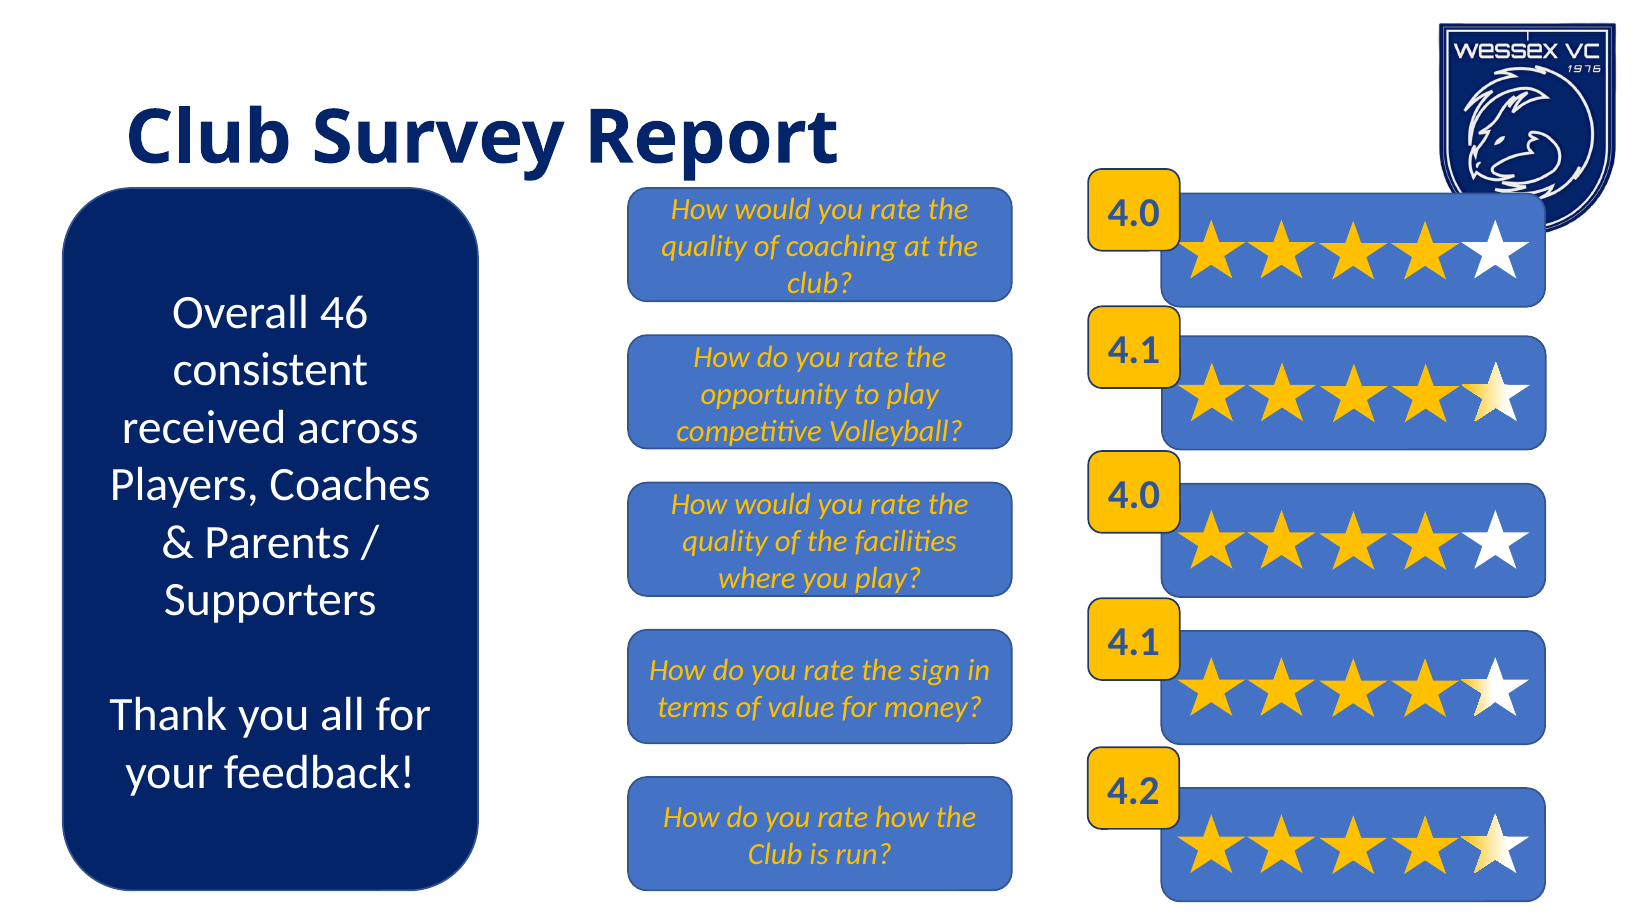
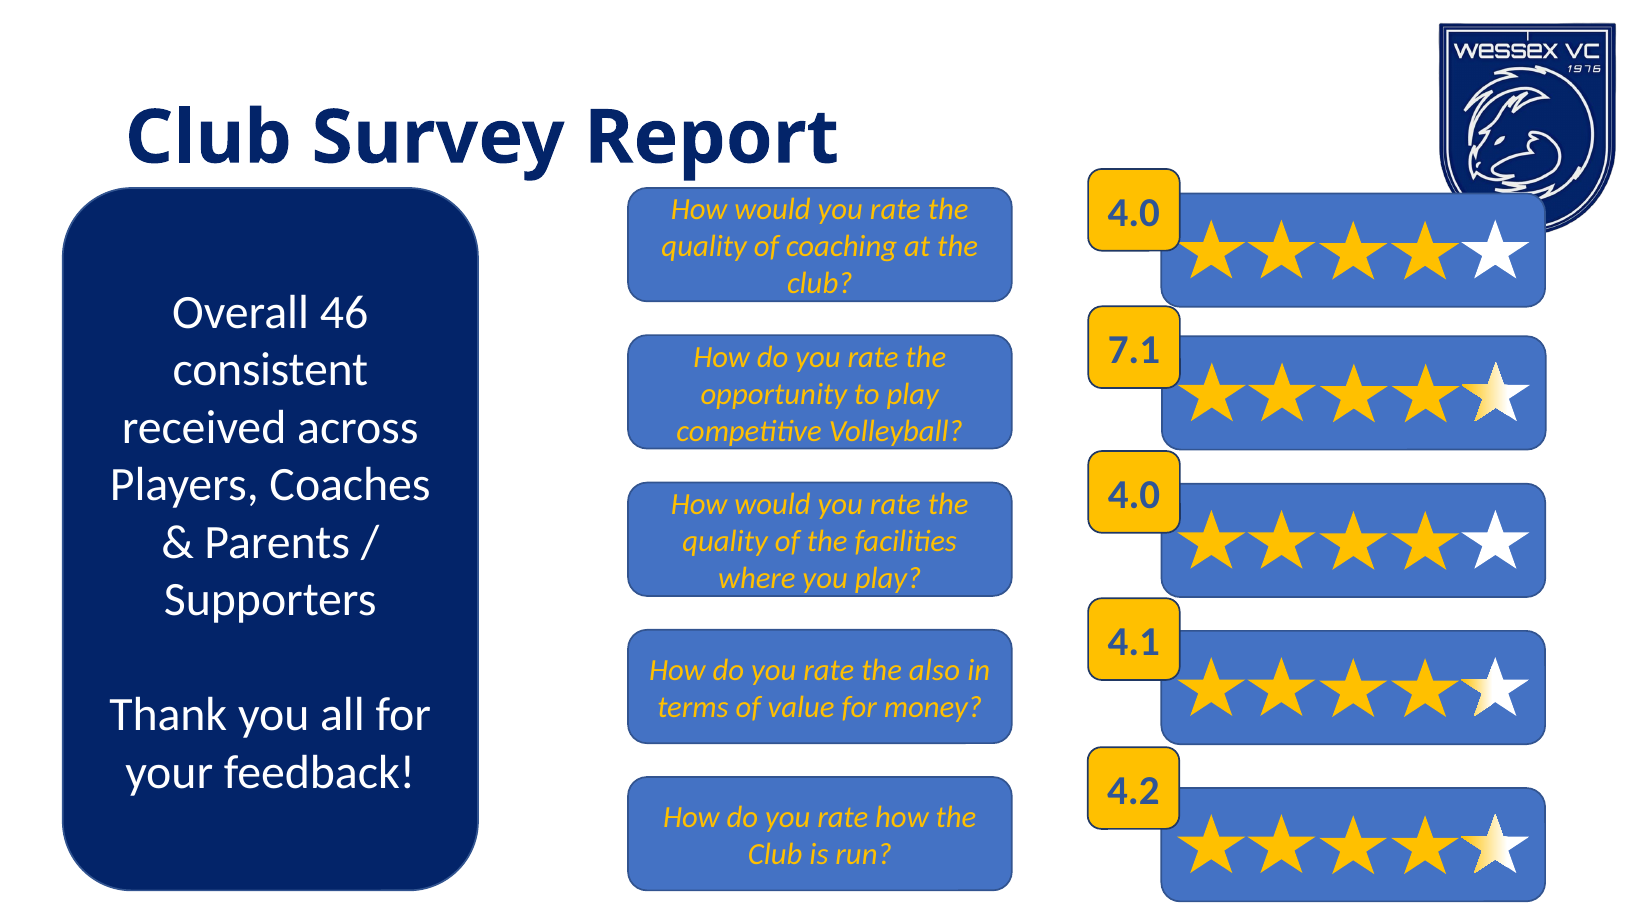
4.1 at (1134, 350): 4.1 -> 7.1
sign: sign -> also
